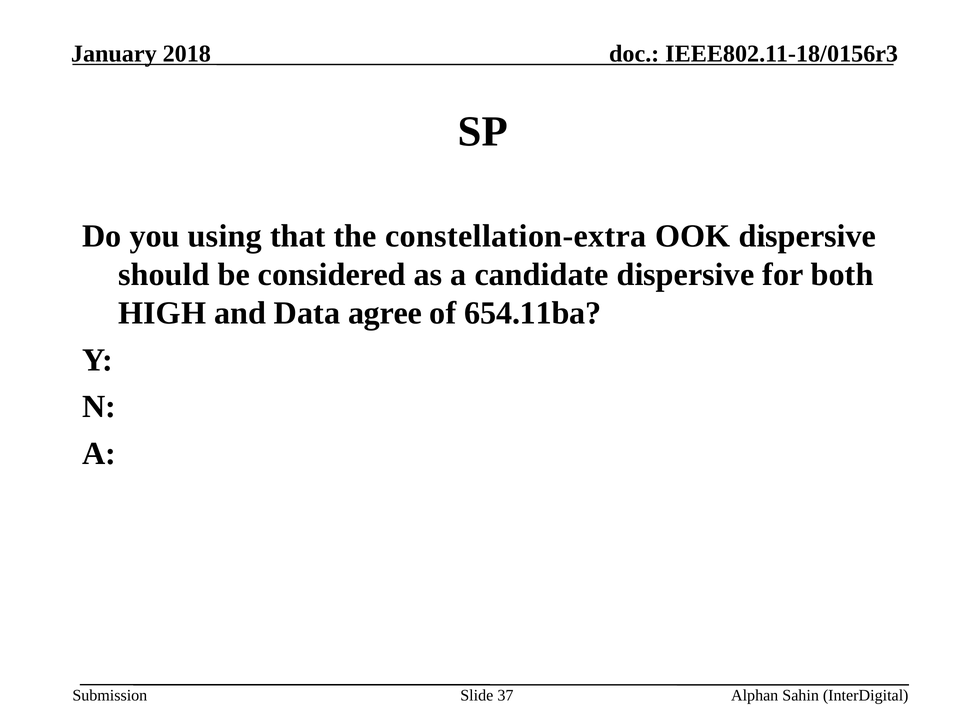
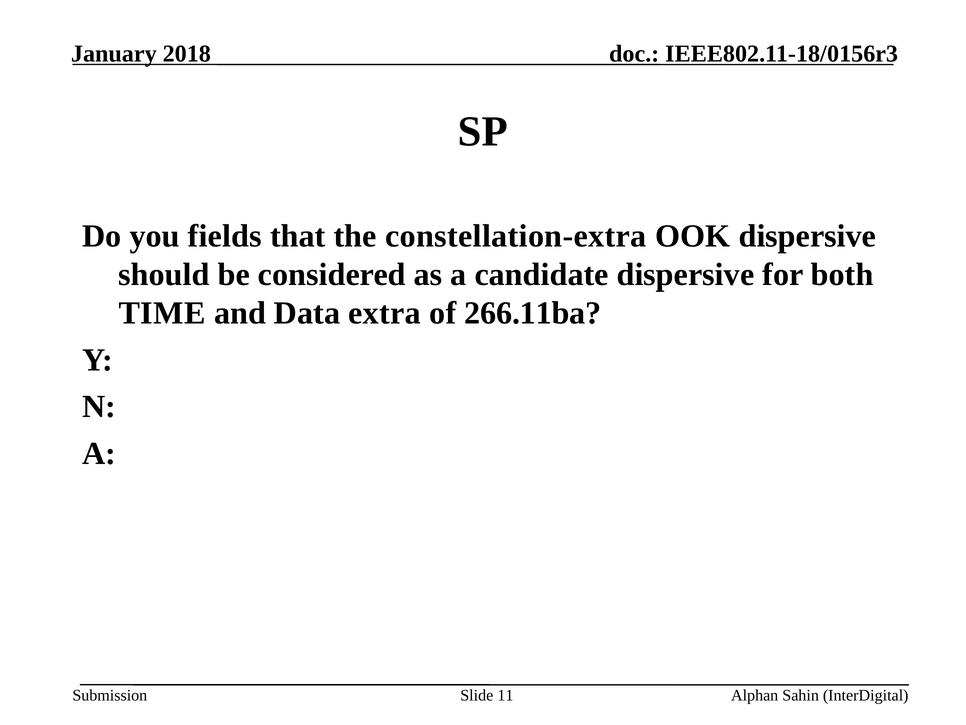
using: using -> fields
HIGH: HIGH -> TIME
agree: agree -> extra
654.11ba: 654.11ba -> 266.11ba
37: 37 -> 11
